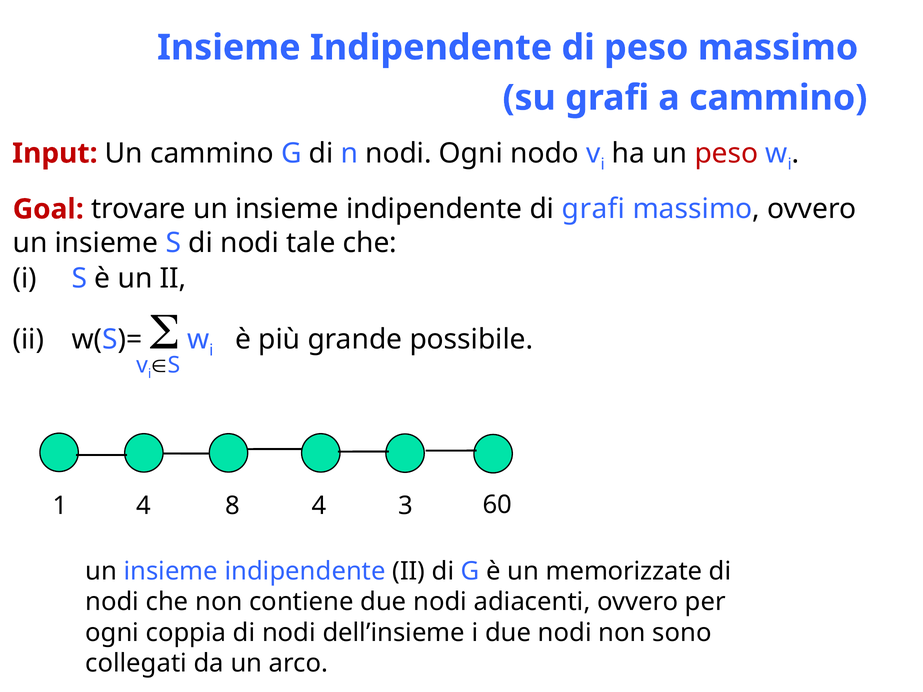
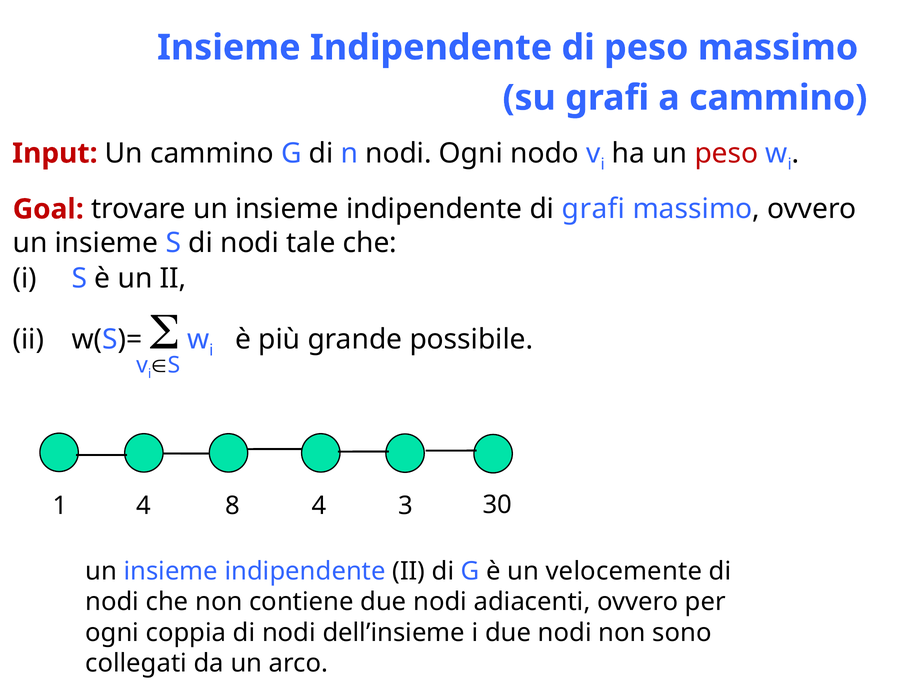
60: 60 -> 30
memorizzate: memorizzate -> velocemente
